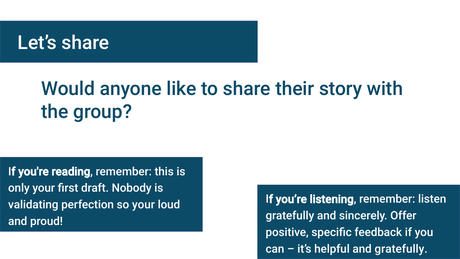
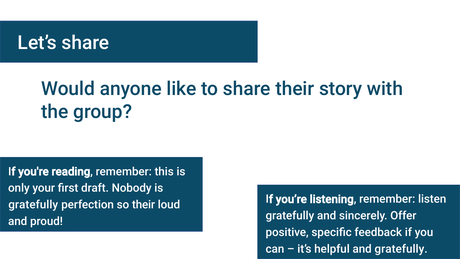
validating at (33, 205): validating -> gratefully
so your: your -> their
